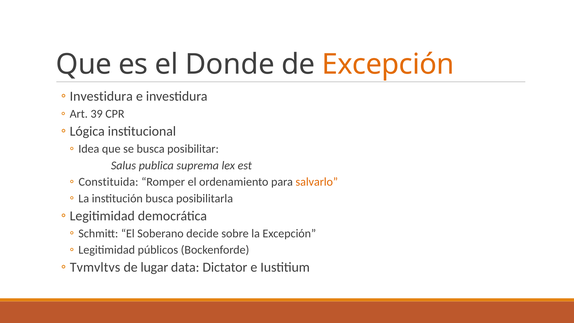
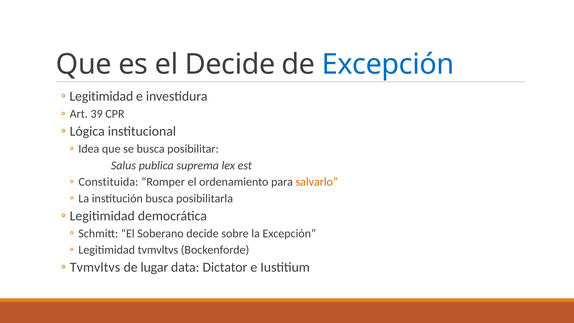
el Donde: Donde -> Decide
Excepción at (388, 64) colour: orange -> blue
Investidura at (101, 96): Investidura -> Legitimidad
Legitimidad públicos: públicos -> tvmvltvs
